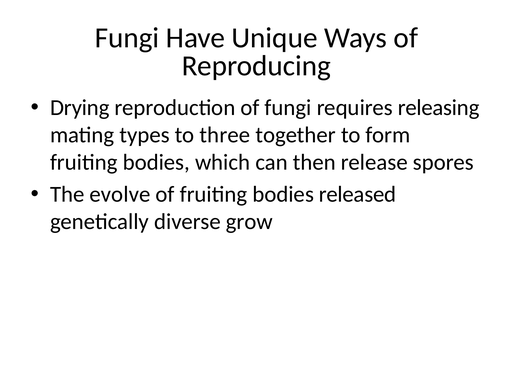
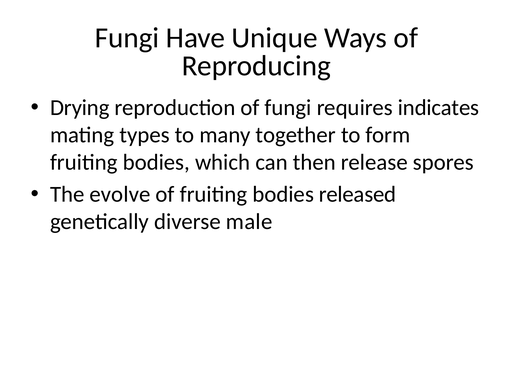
releasing: releasing -> indicates
three: three -> many
grow: grow -> male
